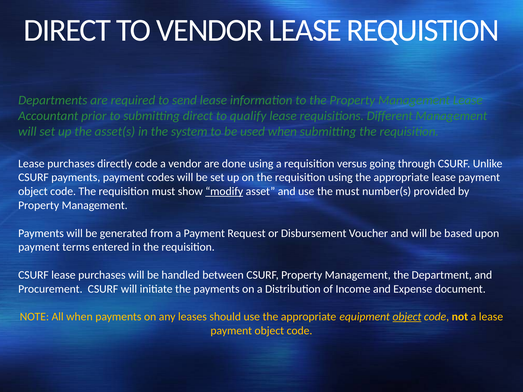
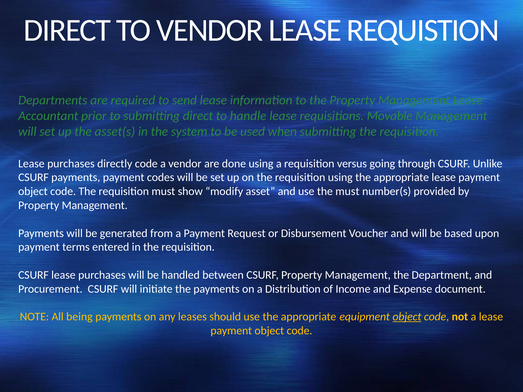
qualify: qualify -> handle
Different: Different -> Movable
modify underline: present -> none
All when: when -> being
